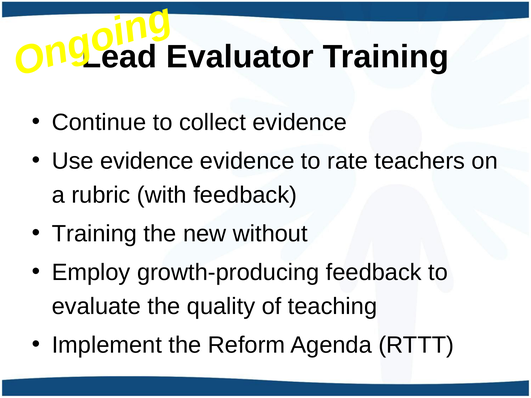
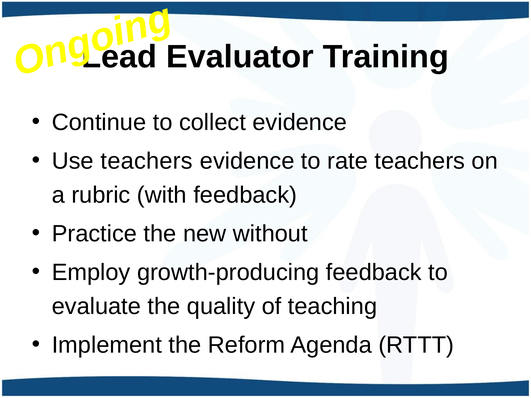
Use evidence: evidence -> teachers
Training at (94, 234): Training -> Practice
